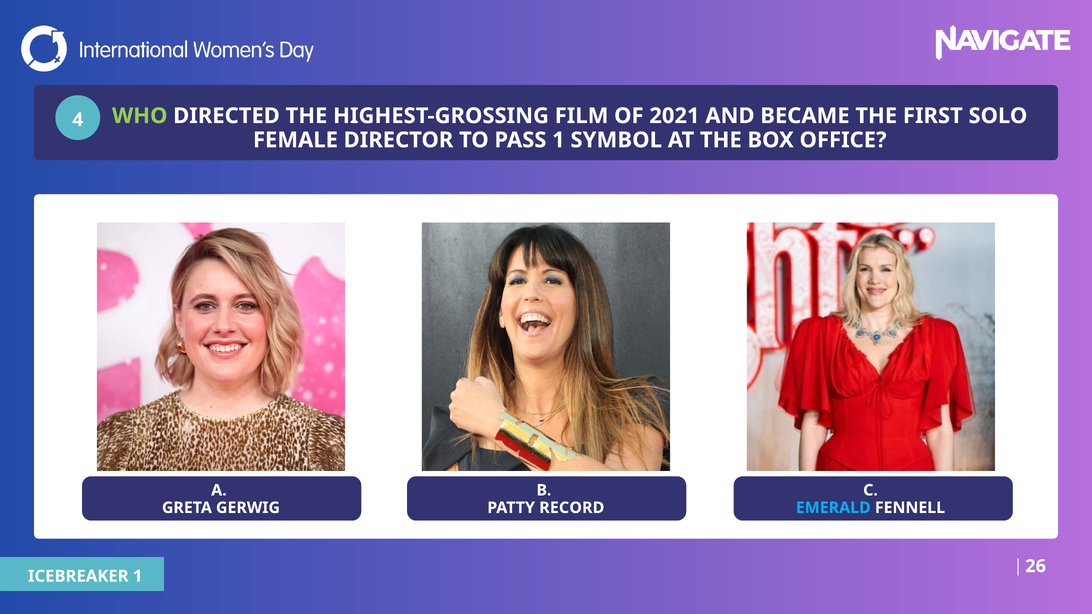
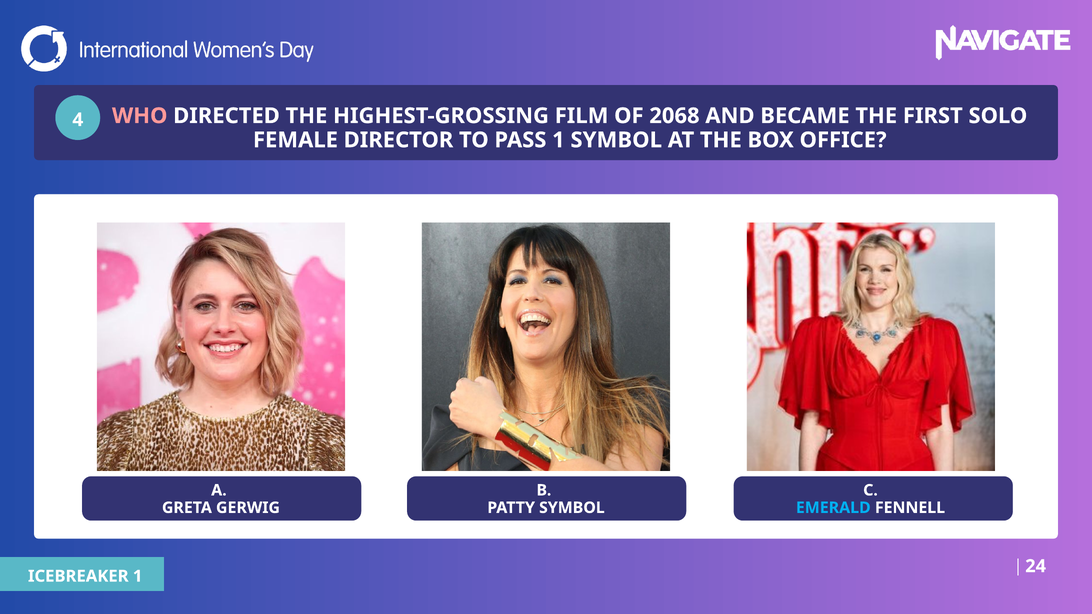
WHO colour: light green -> pink
2021: 2021 -> 2068
PATTY RECORD: RECORD -> SYMBOL
26: 26 -> 24
